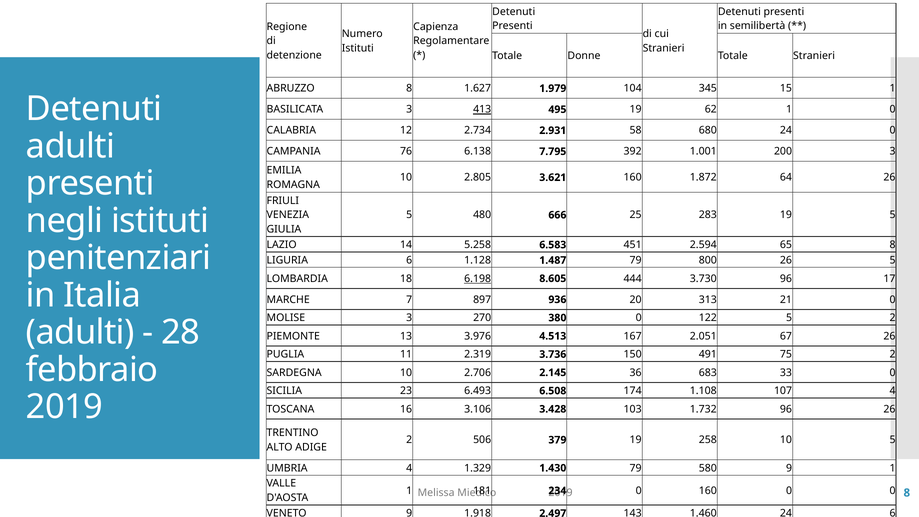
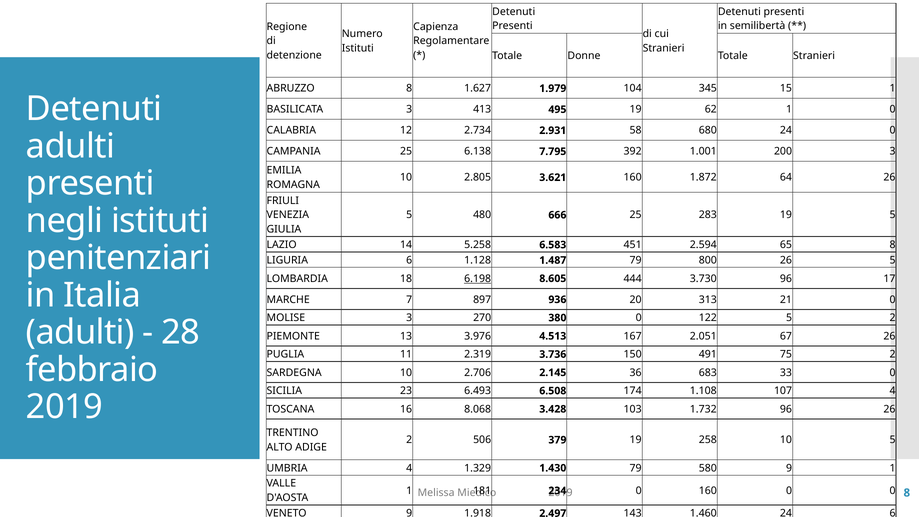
413 underline: present -> none
CAMPANIA 76: 76 -> 25
3.106: 3.106 -> 8.068
